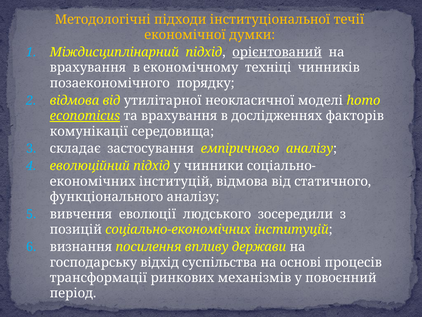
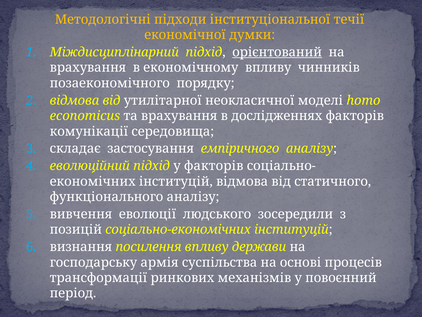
економічному техніці: техніці -> впливу
economicus underline: present -> none
у чинники: чинники -> факторів
відхід: відхід -> армія
